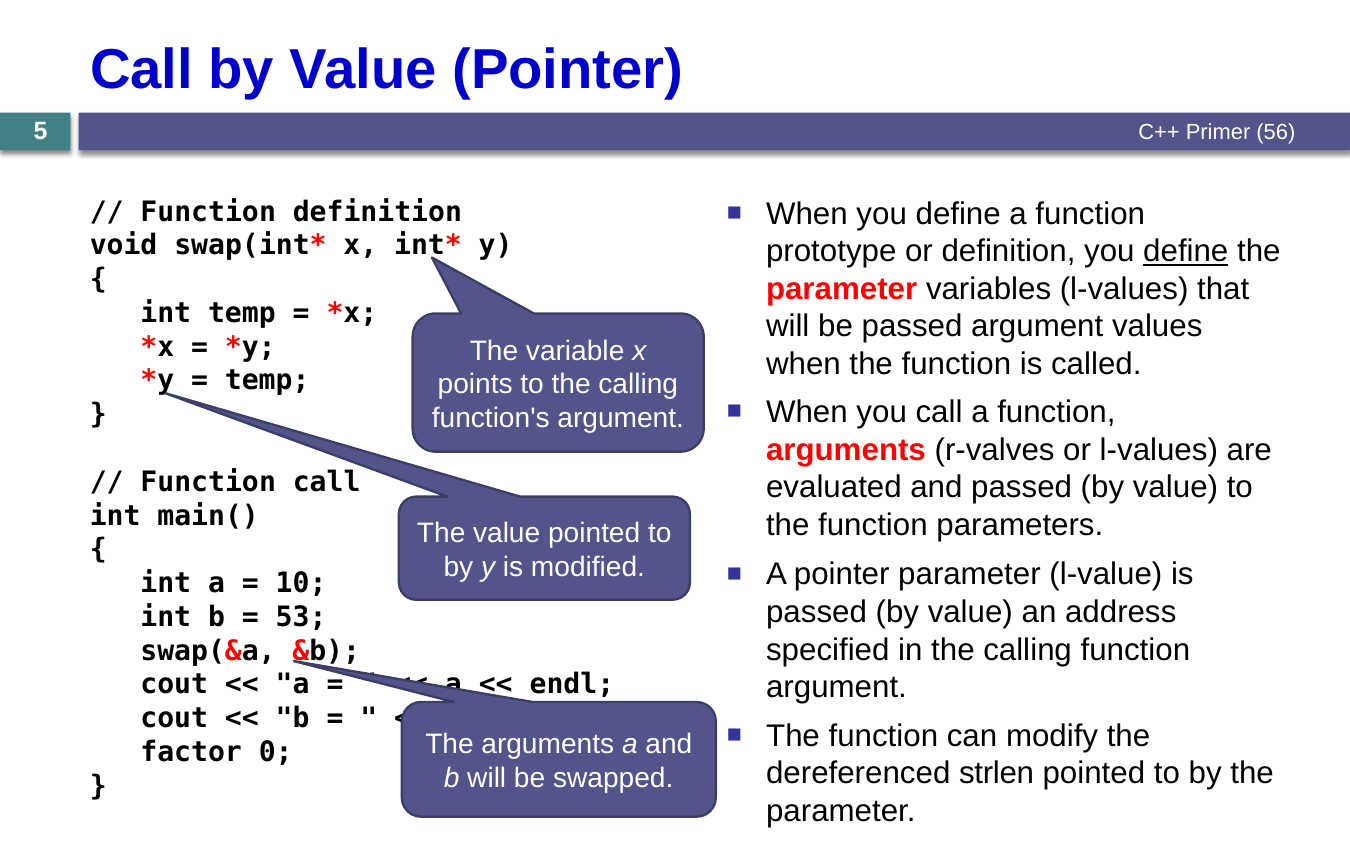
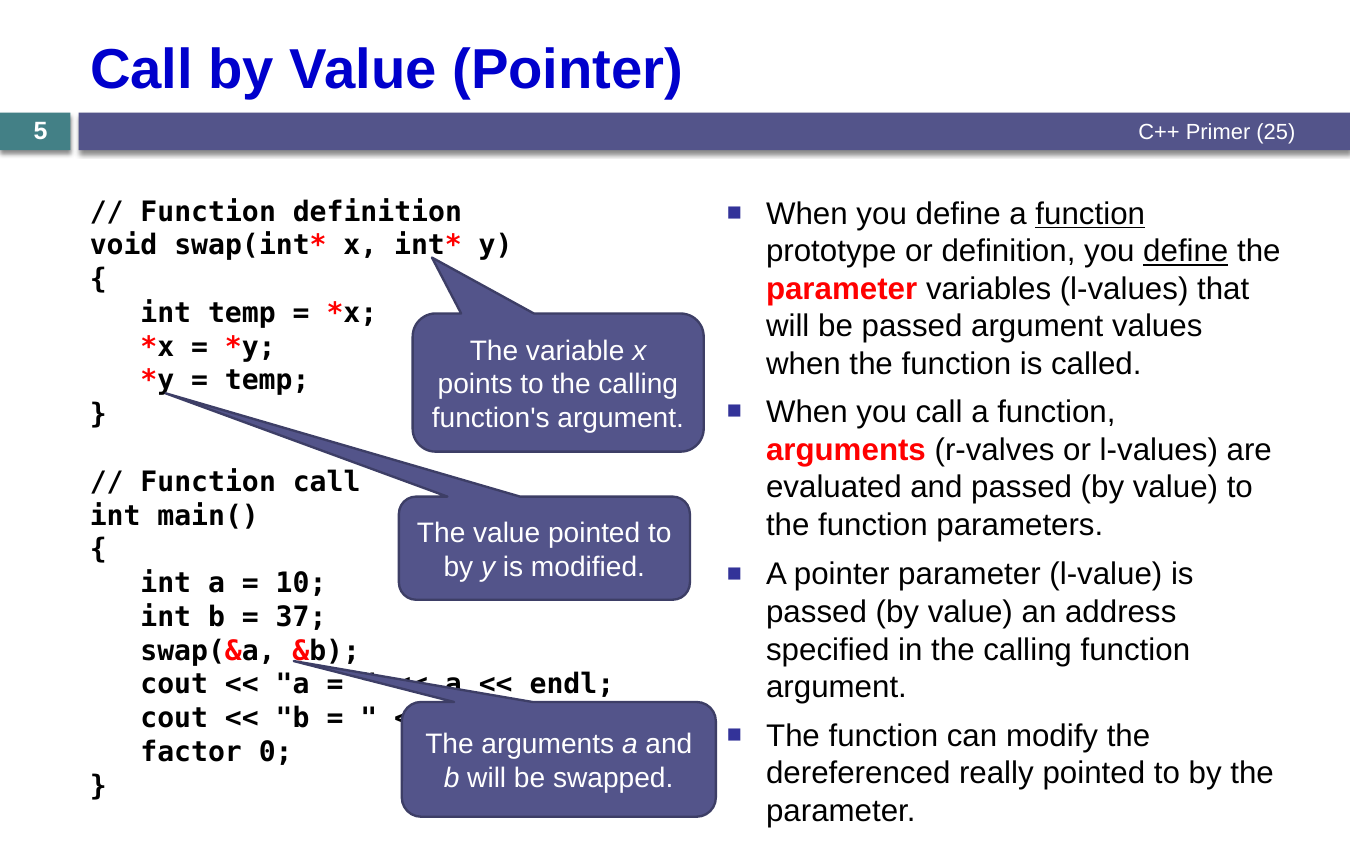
56: 56 -> 25
function at (1090, 214) underline: none -> present
53: 53 -> 37
strlen: strlen -> really
